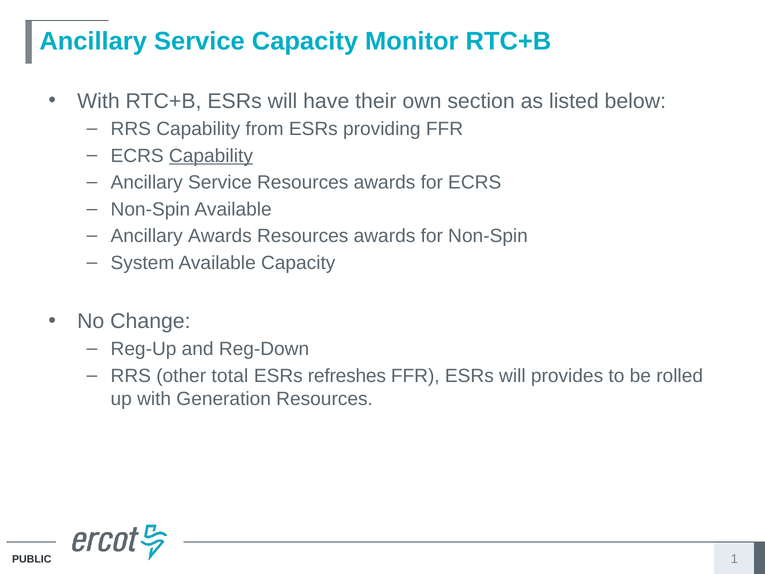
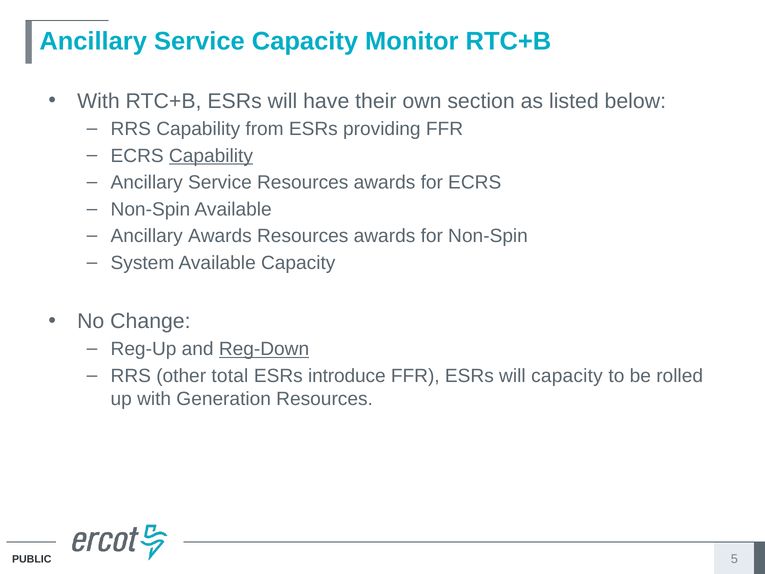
Reg-Down underline: none -> present
refreshes: refreshes -> introduce
will provides: provides -> capacity
1: 1 -> 5
